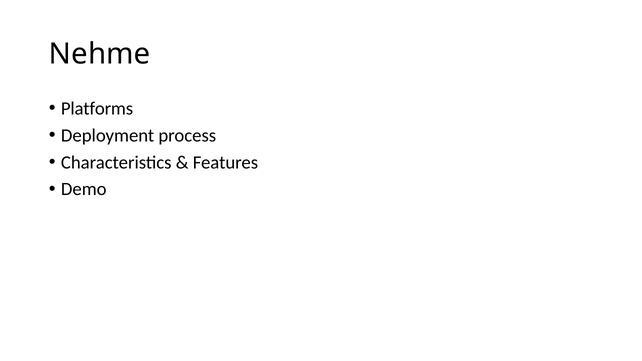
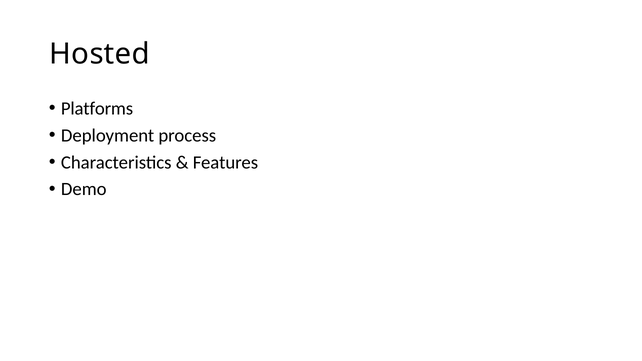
Nehme: Nehme -> Hosted
